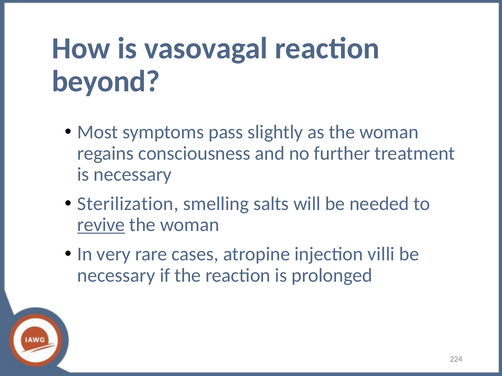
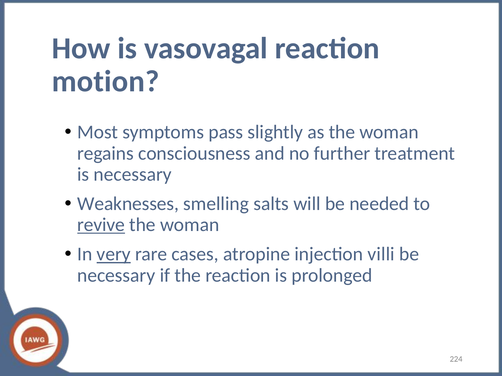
beyond: beyond -> motion
Sterilization: Sterilization -> Weaknesses
very underline: none -> present
